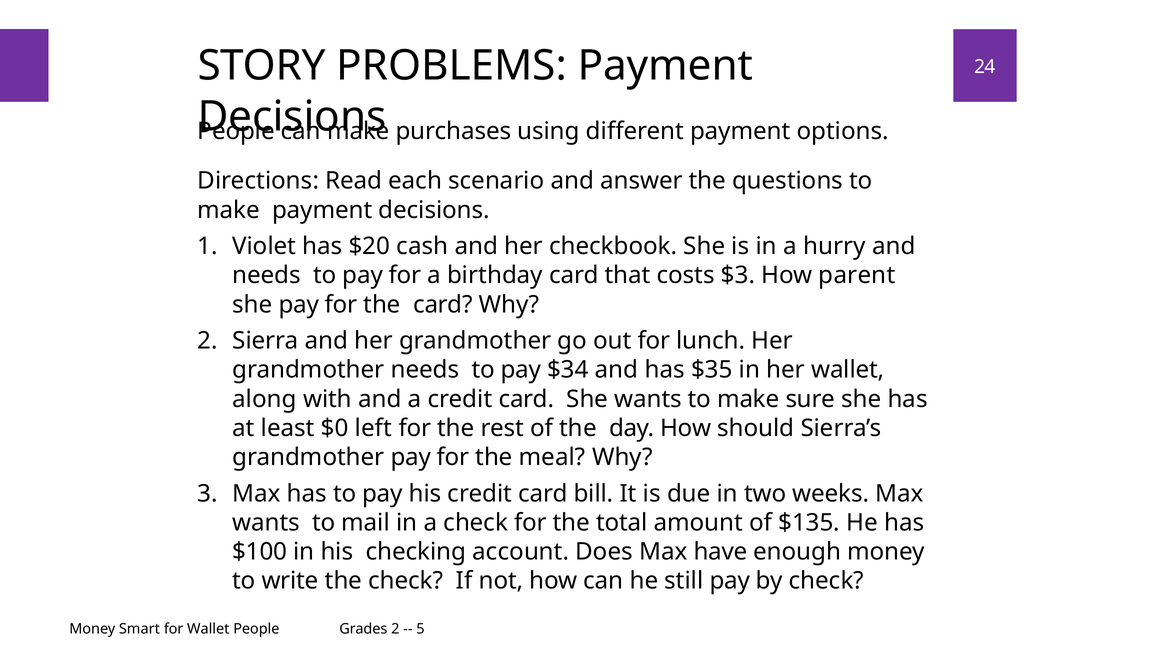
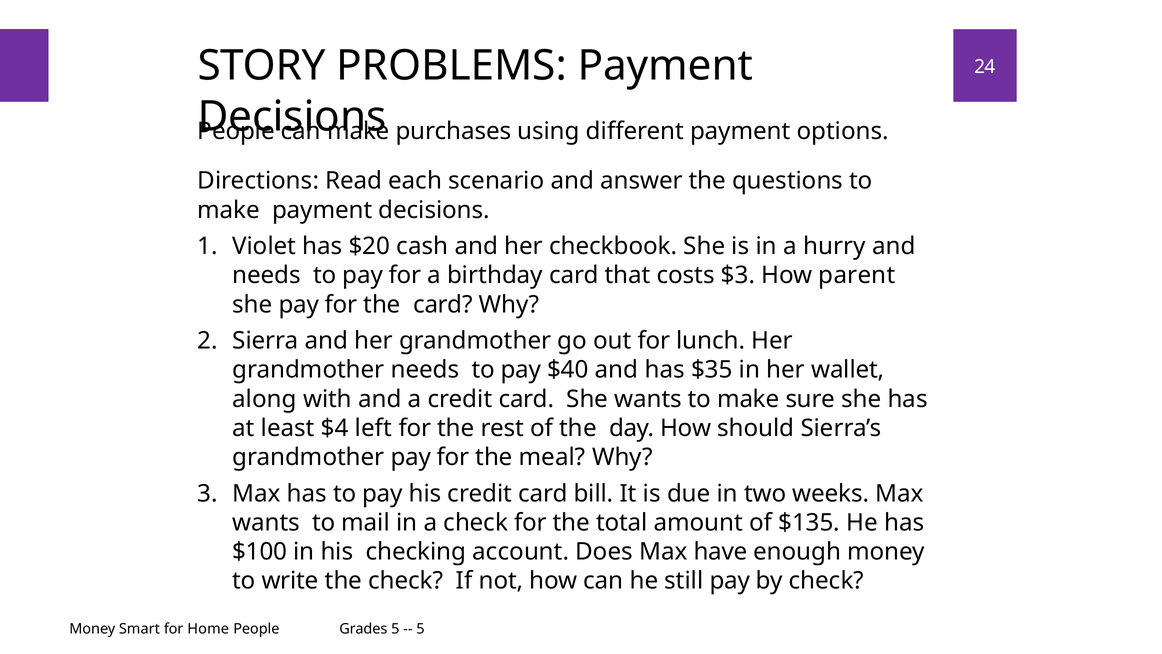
$34: $34 -> $40
$0: $0 -> $4
for Wallet: Wallet -> Home
Grades 2: 2 -> 5
